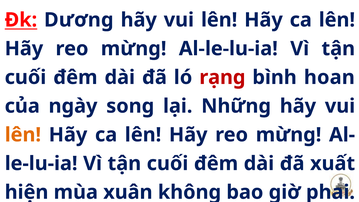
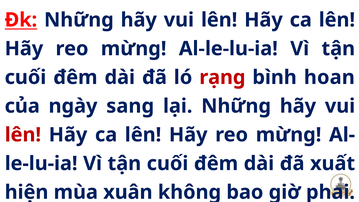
Đk Dương: Dương -> Những
song: song -> sang
lên at (23, 135) colour: orange -> red
